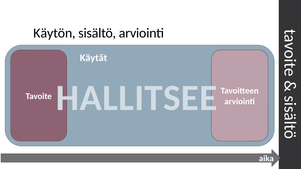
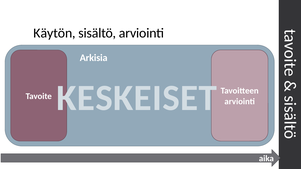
Käytät: Käytät -> Arkisia
HALLITSEE: HALLITSEE -> KESKEISET
